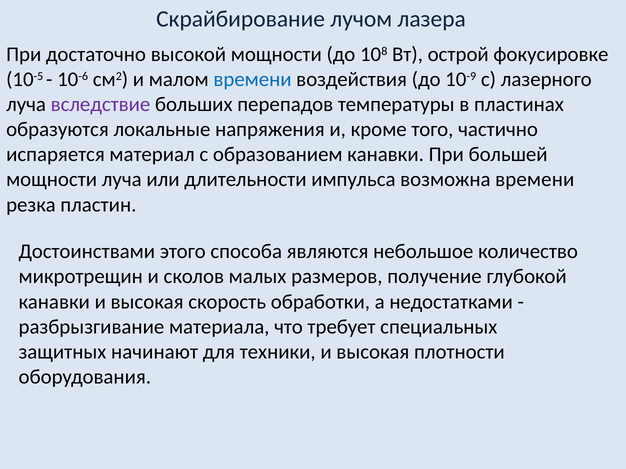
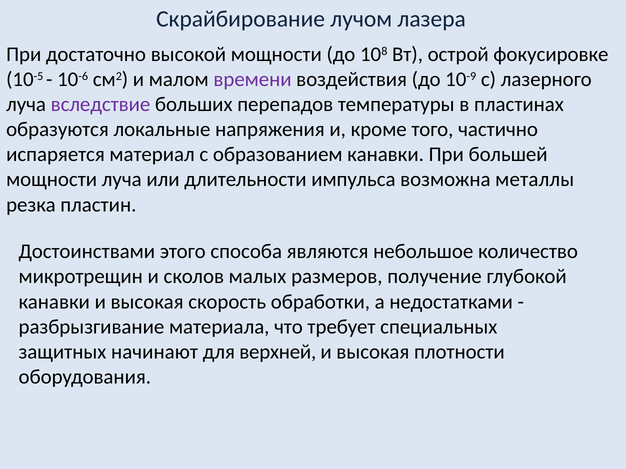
времени at (253, 80) colour: blue -> purple
возможна времени: времени -> металлы
техники: техники -> верхней
